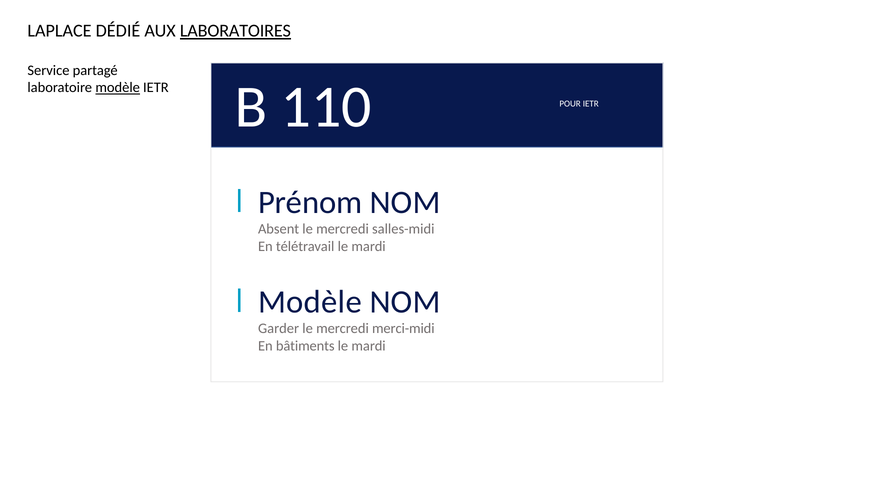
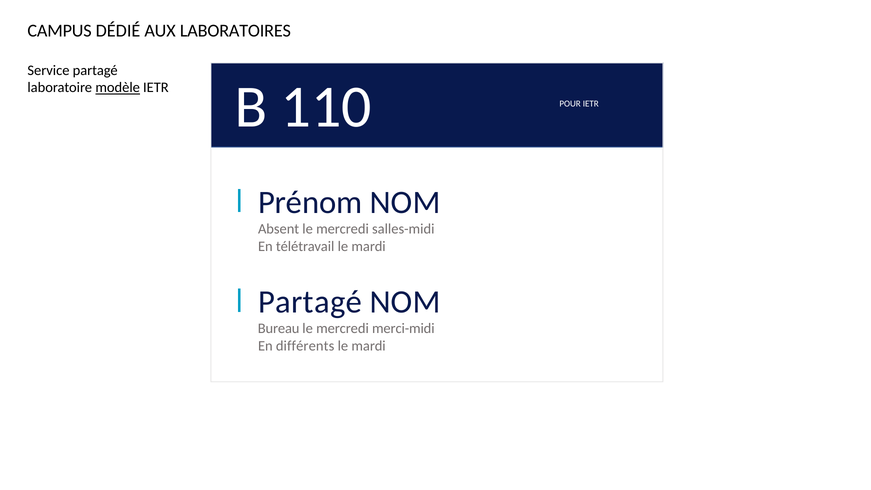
LAPLACE: LAPLACE -> CAMPUS
LABORATOIRES underline: present -> none
Modèle at (310, 302): Modèle -> Partagé
Garder: Garder -> Bureau
bâtiments: bâtiments -> différents
